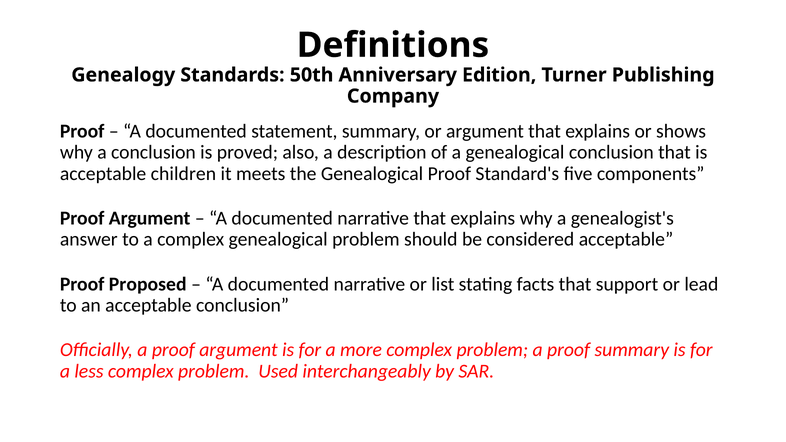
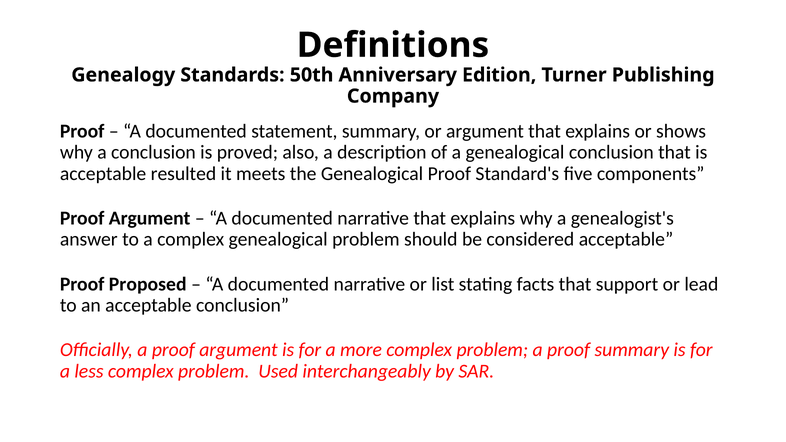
children: children -> resulted
